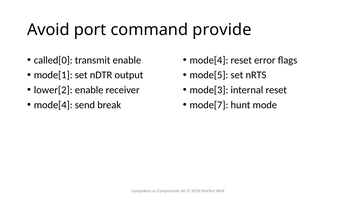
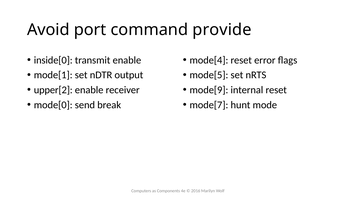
called[0: called[0 -> inside[0
lower[2: lower[2 -> upper[2
mode[3: mode[3 -> mode[9
mode[4 at (53, 105): mode[4 -> mode[0
